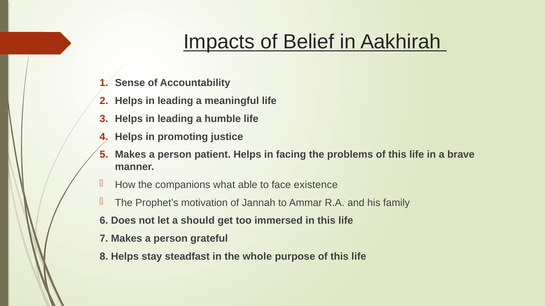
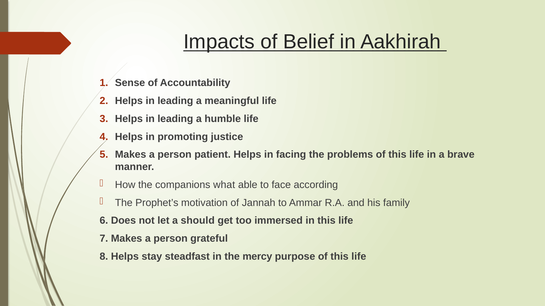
existence: existence -> according
whole: whole -> mercy
